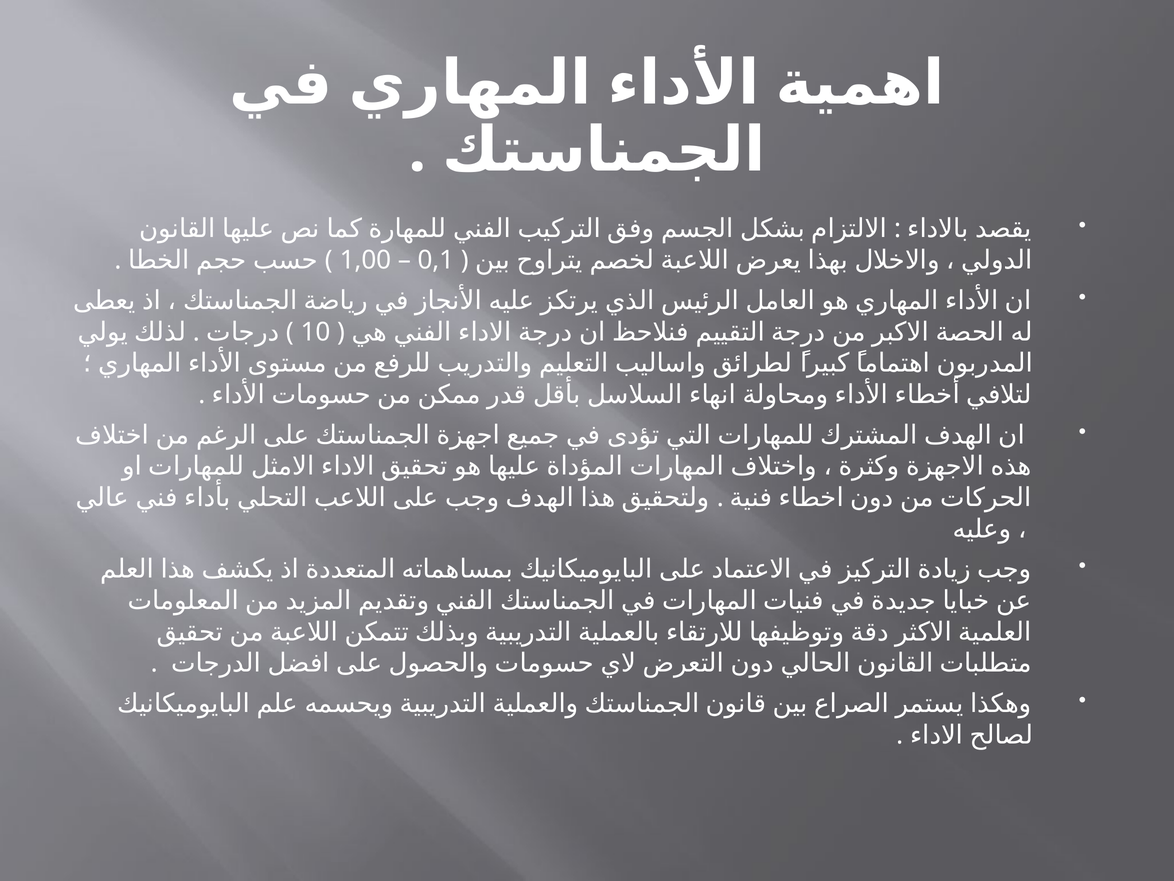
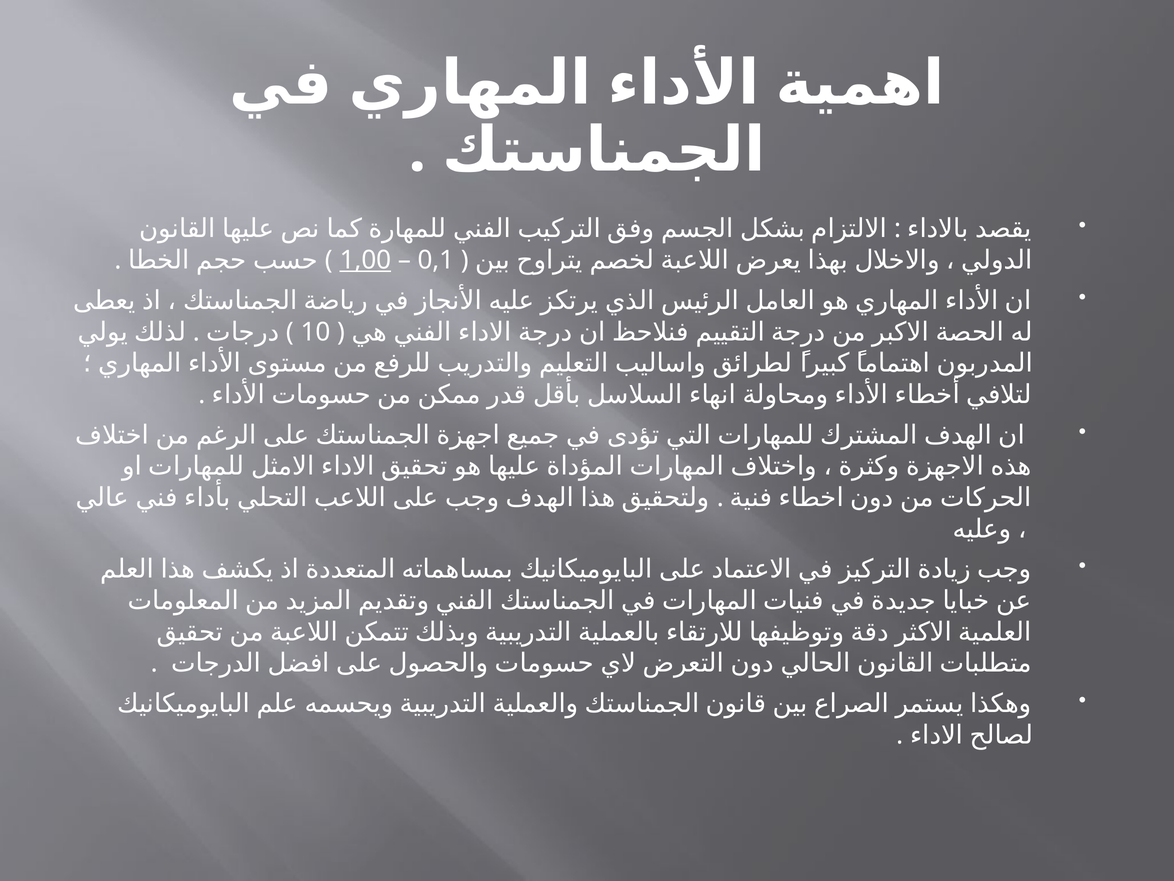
1,00 underline: none -> present
